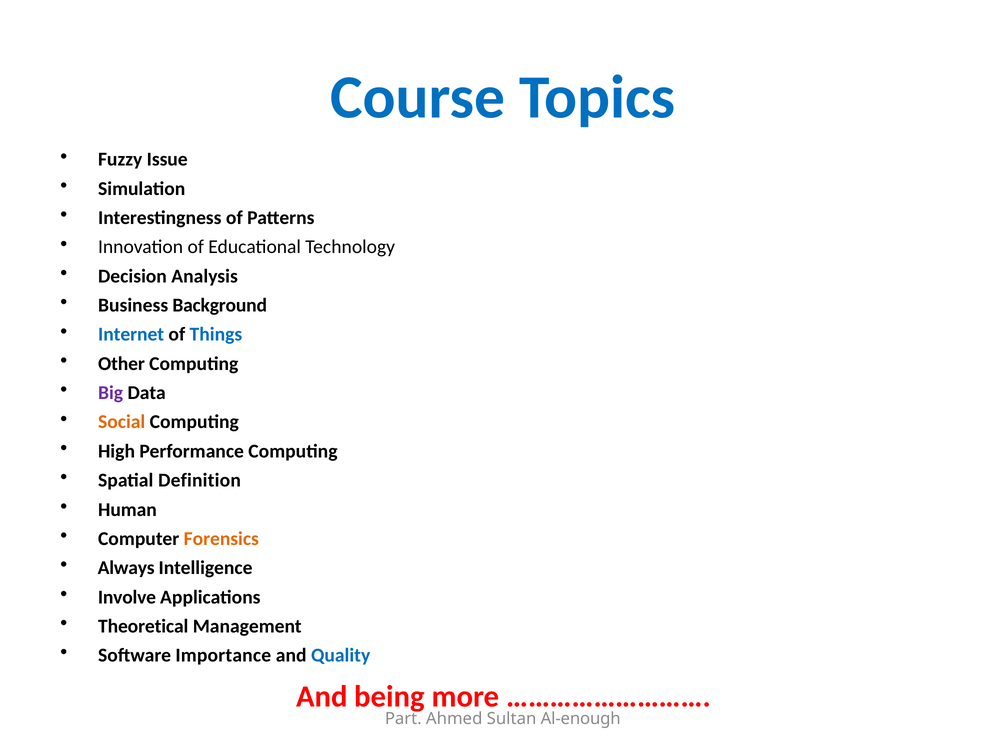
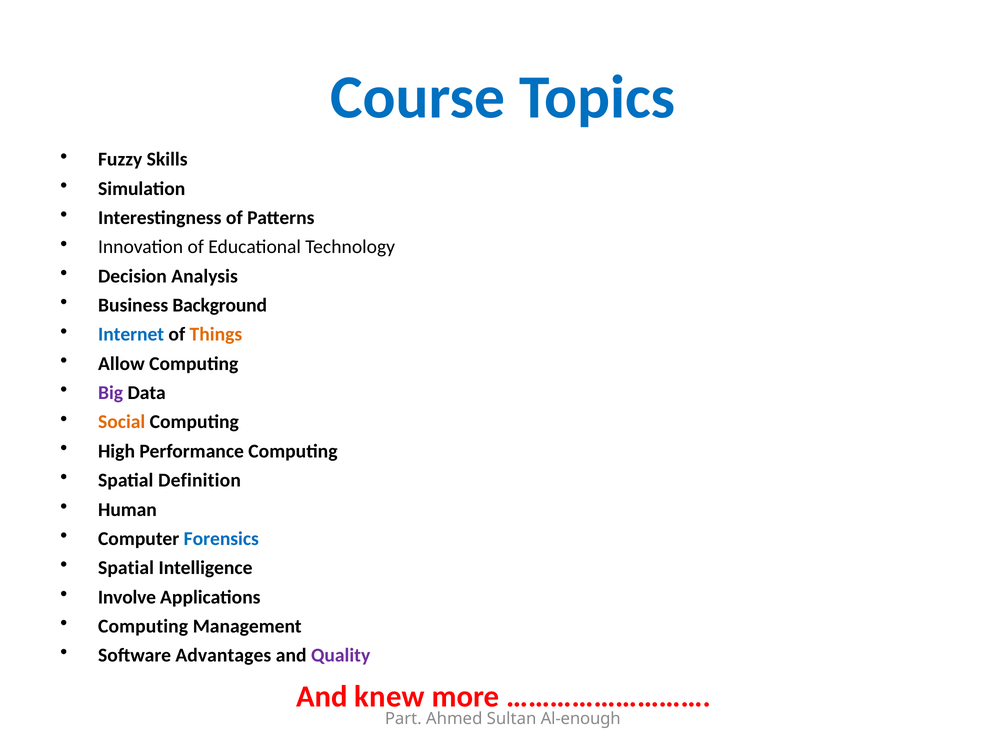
Issue: Issue -> Skills
Things colour: blue -> orange
Other: Other -> Allow
Forensics colour: orange -> blue
Always at (126, 568): Always -> Spatial
Theoretical at (143, 627): Theoretical -> Computing
Importance: Importance -> Advantages
Quality colour: blue -> purple
being: being -> knew
